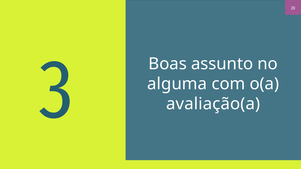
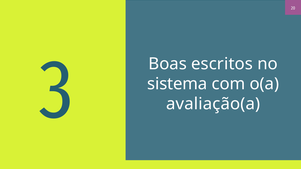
assunto: assunto -> escritos
alguma: alguma -> sistema
